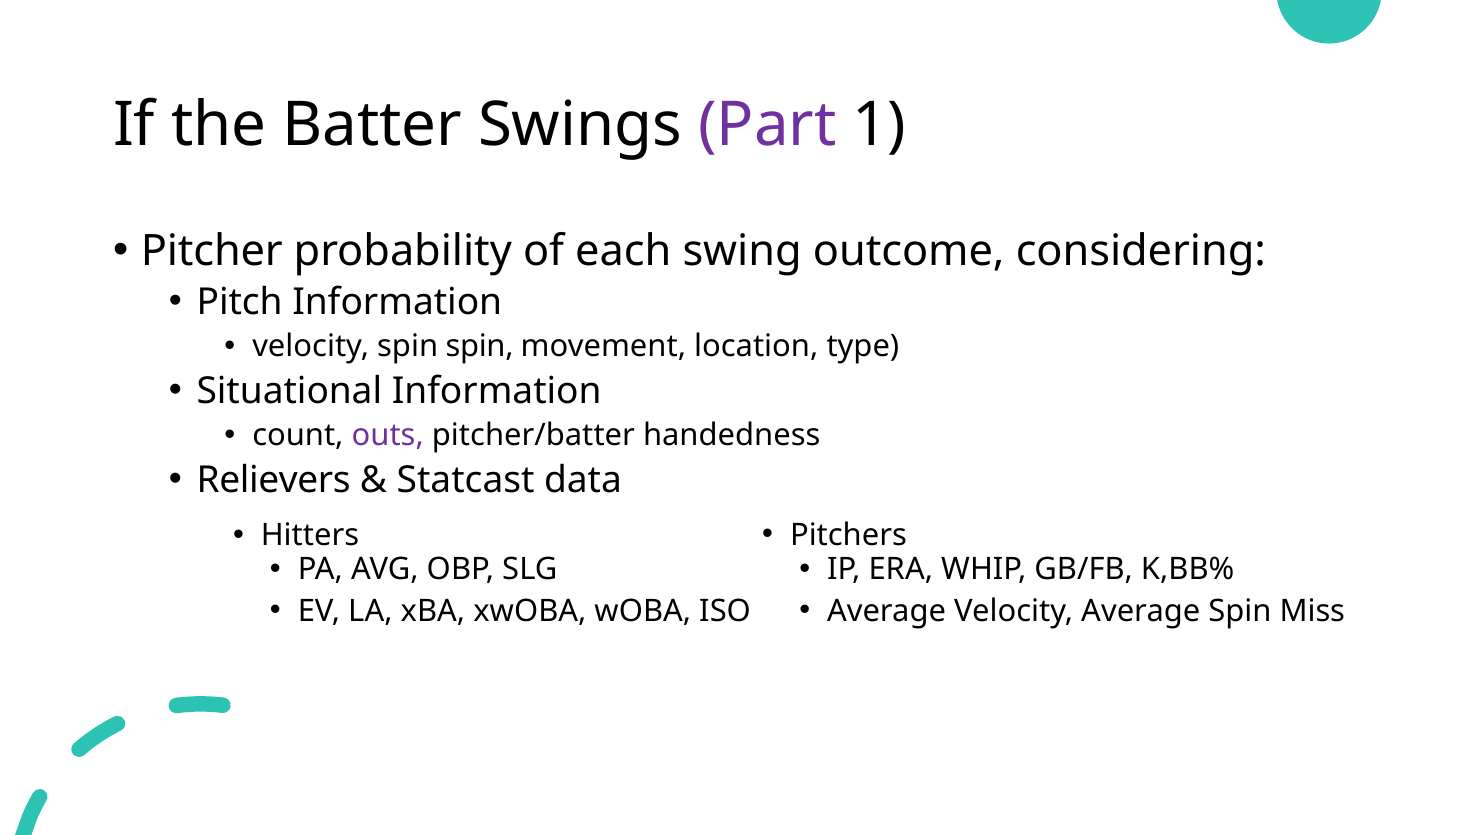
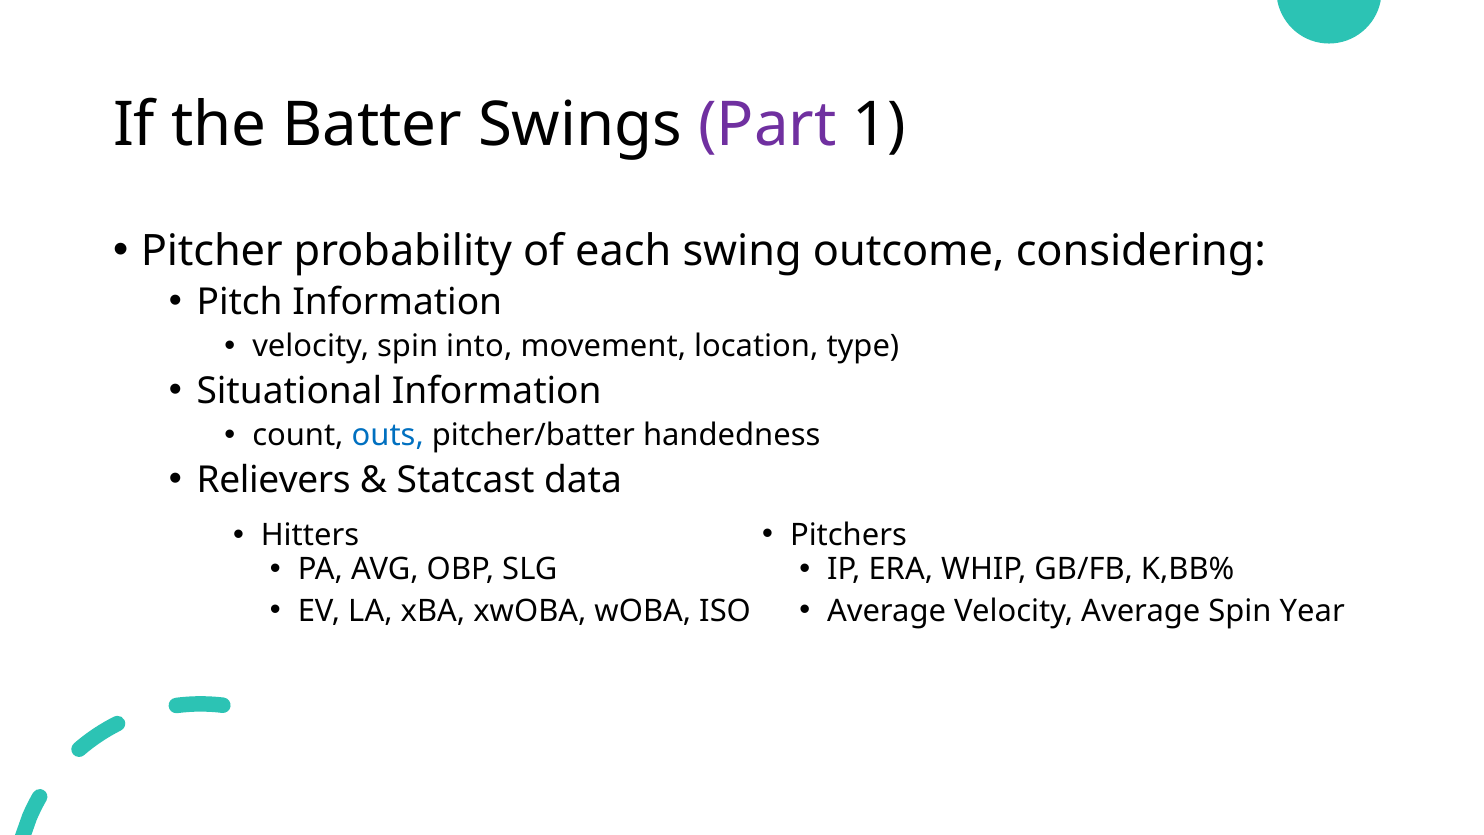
spin spin: spin -> into
outs colour: purple -> blue
Miss: Miss -> Year
